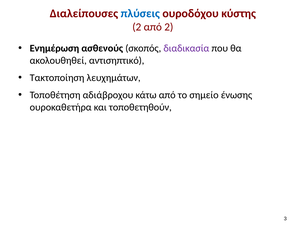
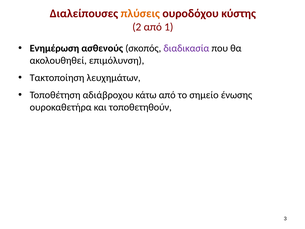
πλύσεις colour: blue -> orange
από 2: 2 -> 1
αντισηπτικό: αντισηπτικό -> επιμόλυνση
